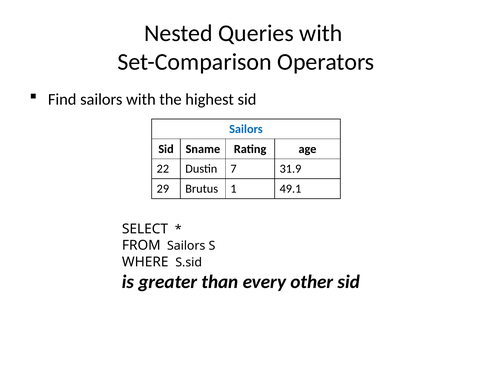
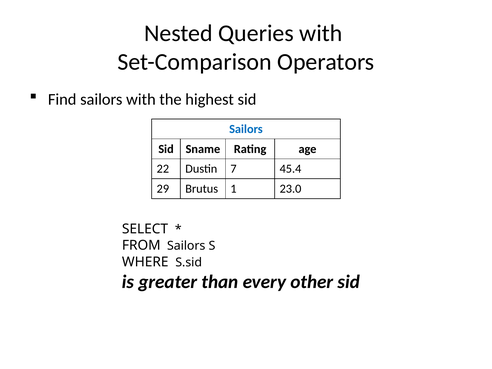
31.9: 31.9 -> 45.4
49.1: 49.1 -> 23.0
